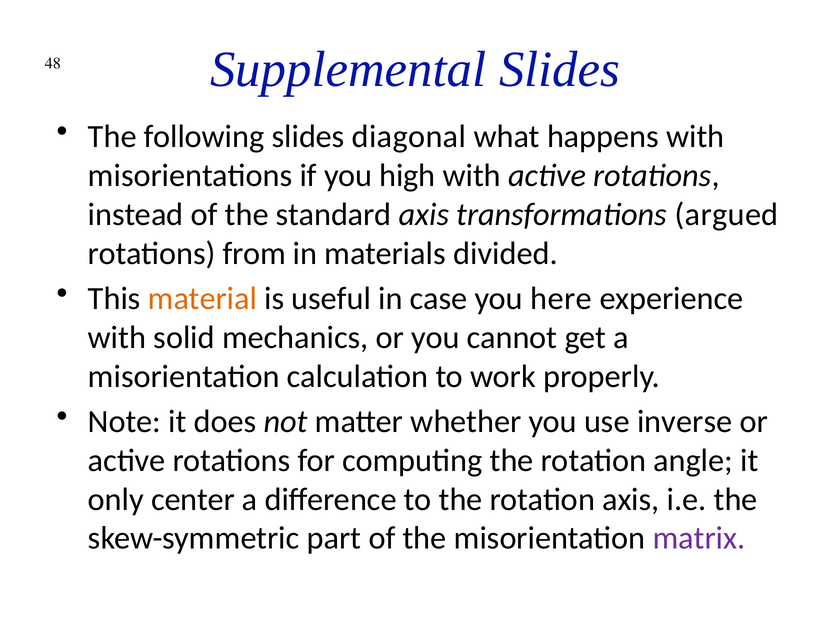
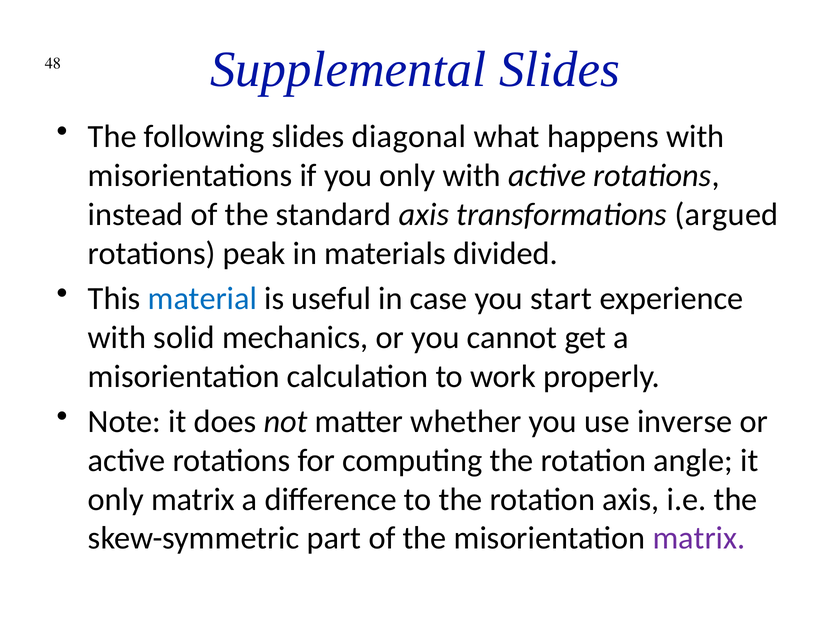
you high: high -> only
from: from -> peak
material colour: orange -> blue
here: here -> start
only center: center -> matrix
